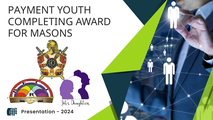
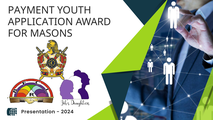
COMPLETING: COMPLETING -> APPLICATION
